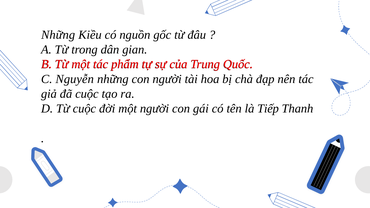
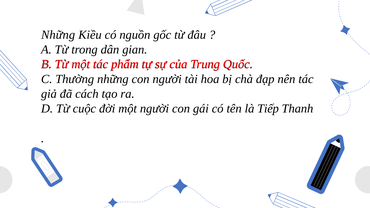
Nguyễn: Nguyễn -> Thường
đã cuộc: cuộc -> cách
